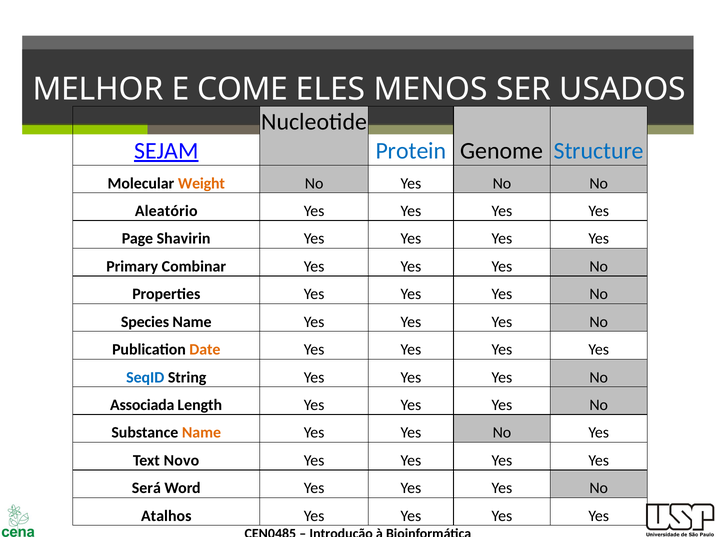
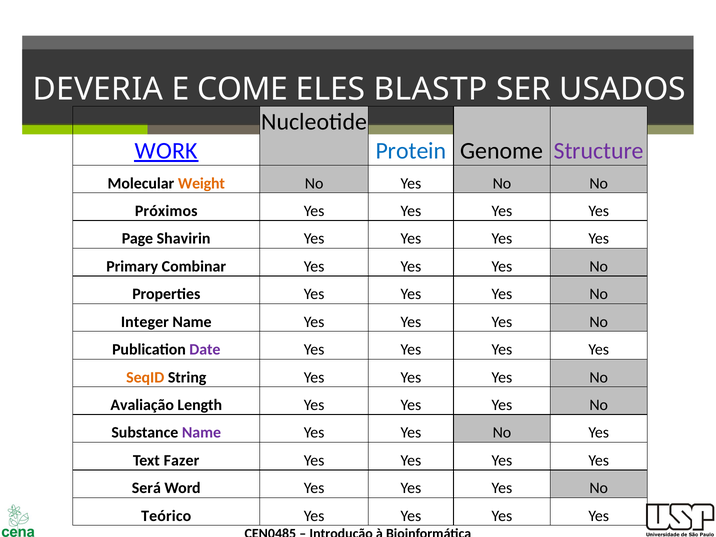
MELHOR: MELHOR -> DEVERIA
MENOS: MENOS -> BLASTP
SEJAM: SEJAM -> WORK
Structure colour: blue -> purple
Aleatório: Aleatório -> Próximos
Species: Species -> Integer
Date colour: orange -> purple
SeqID colour: blue -> orange
Associada: Associada -> Avaliação
Name at (201, 433) colour: orange -> purple
Novo: Novo -> Fazer
Atalhos: Atalhos -> Teórico
